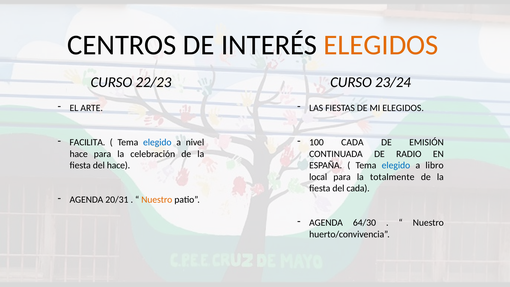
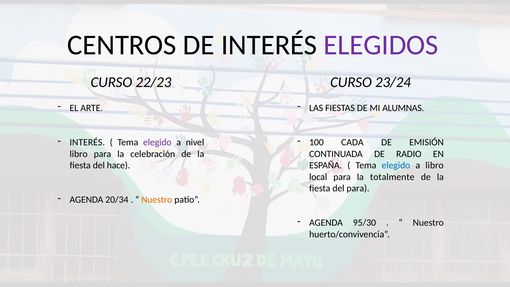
ELEGIDOS at (381, 45) colour: orange -> purple
MI ELEGIDOS: ELEGIDOS -> ALUMNAS
FACILITA at (87, 142): FACILITA -> INTERÉS
elegido at (157, 142) colour: blue -> purple
hace at (79, 154): hace -> libro
del cada: cada -> para
20/31: 20/31 -> 20/34
64/30: 64/30 -> 95/30
